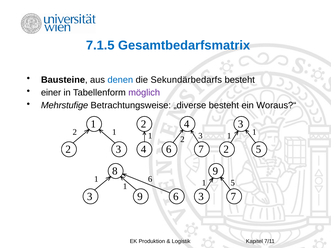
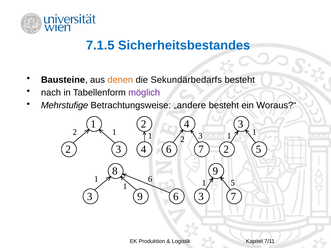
Gesamtbedarfsmatrix: Gesamtbedarfsmatrix -> Sicherheitsbestandes
denen colour: blue -> orange
einer: einer -> nach
„diverse: „diverse -> „andere
